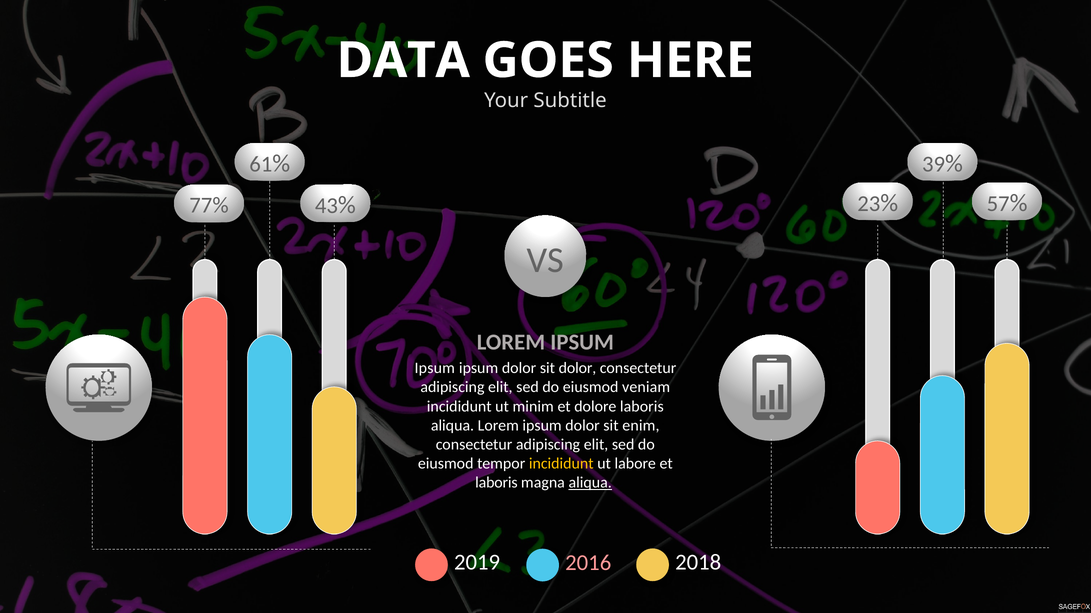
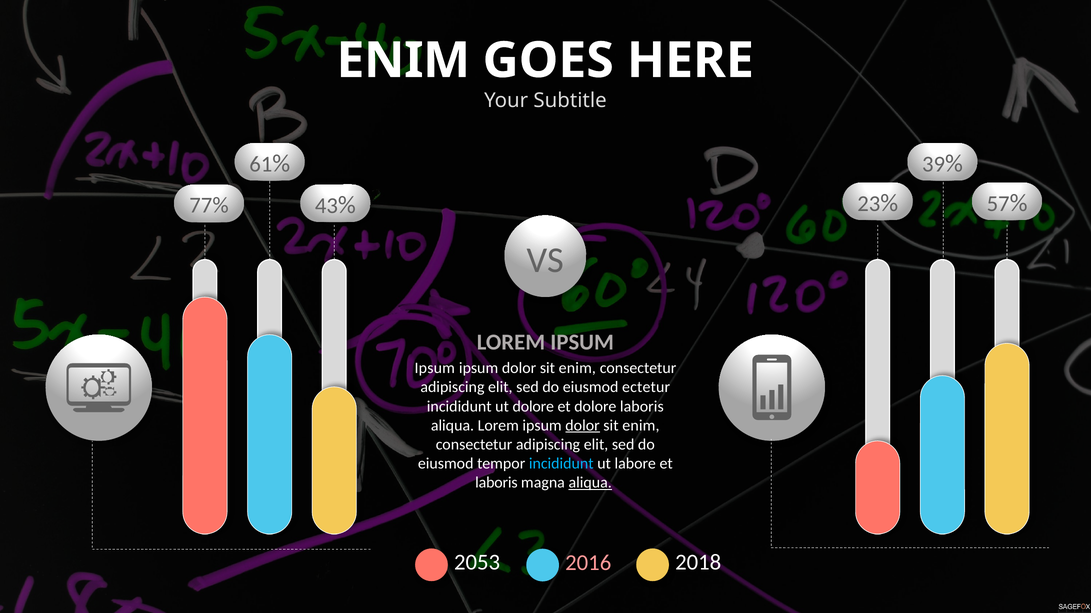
DATA at (403, 61): DATA -> ENIM
dolor at (577, 369): dolor -> enim
veniam: veniam -> ectetur
ut minim: minim -> dolore
dolor at (583, 426) underline: none -> present
incididunt at (561, 464) colour: yellow -> light blue
2019: 2019 -> 2053
